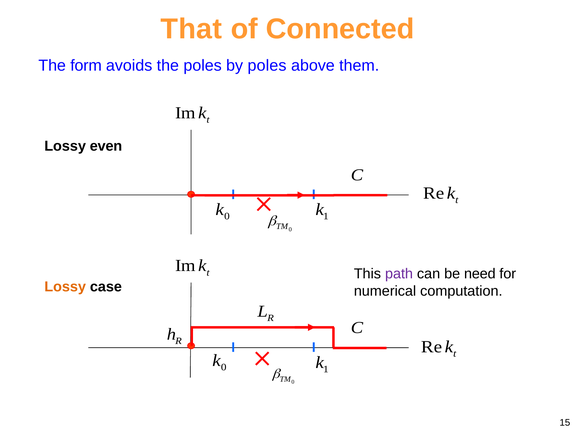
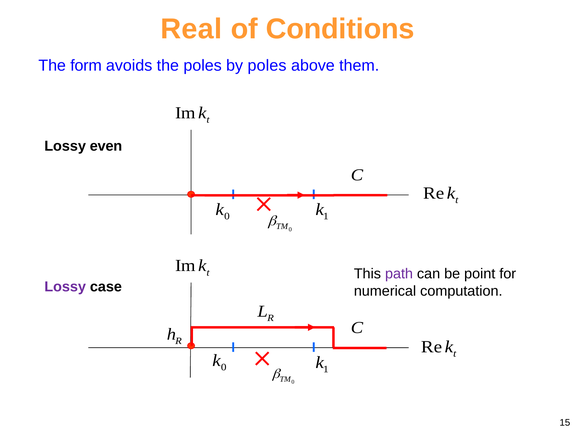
That: That -> Real
Connected: Connected -> Conditions
need: need -> point
Lossy at (65, 287) colour: orange -> purple
